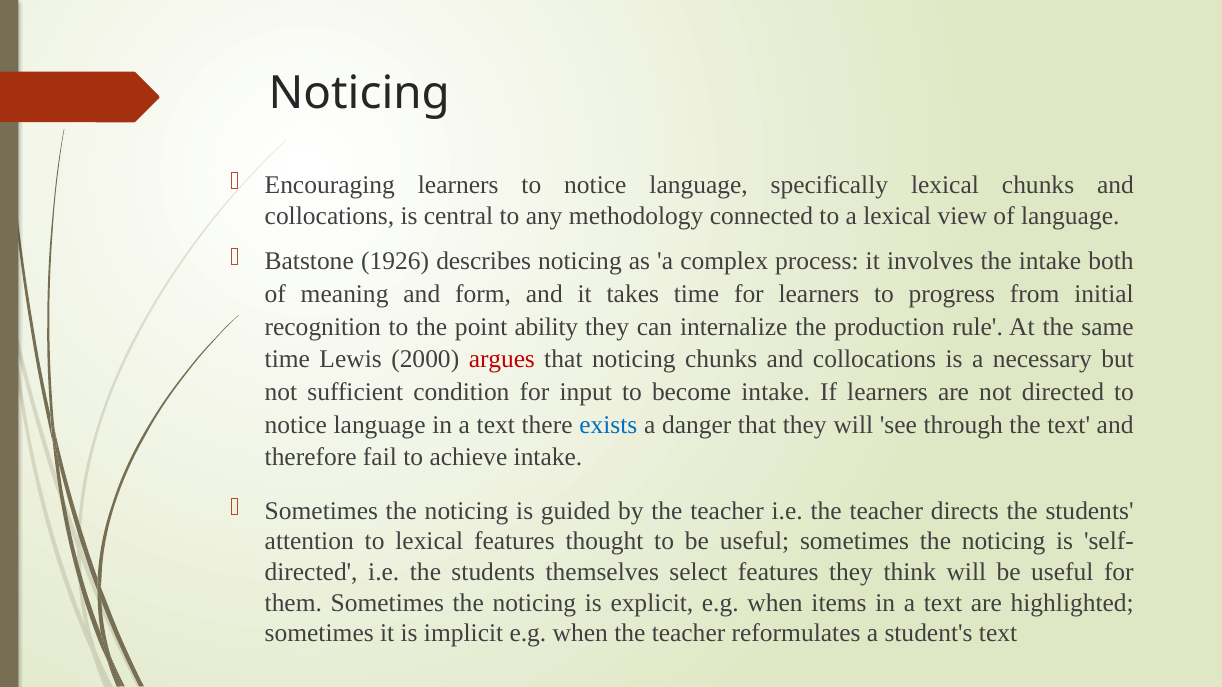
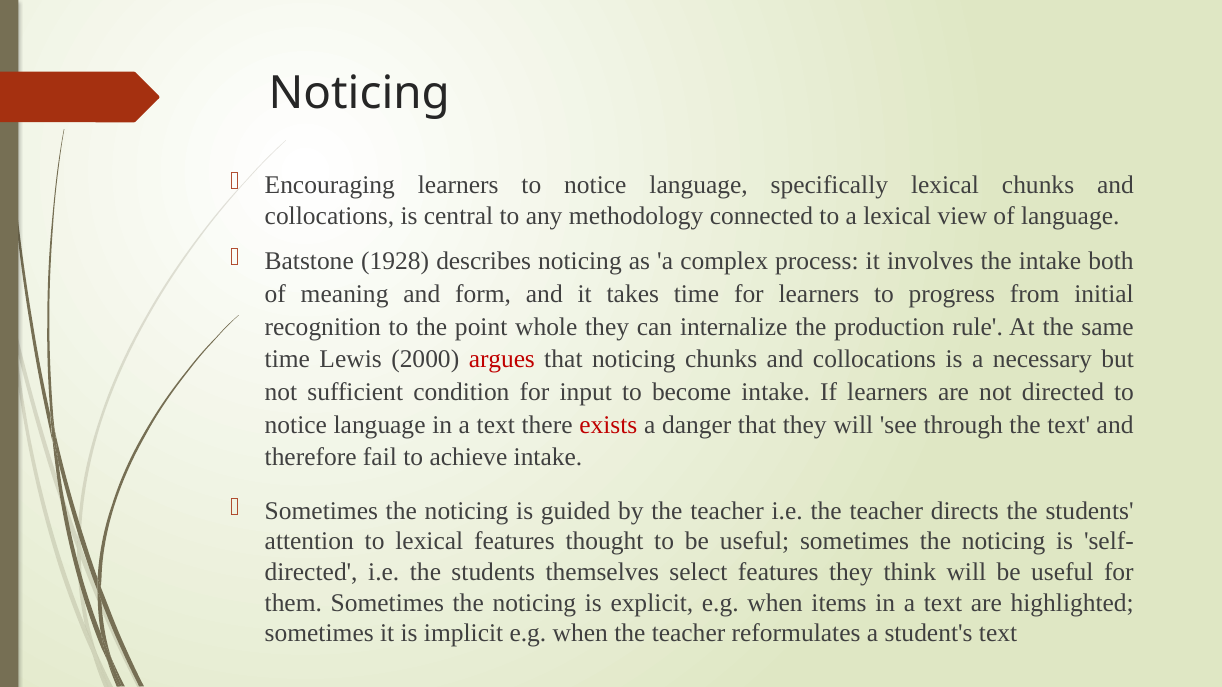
1926: 1926 -> 1928
ability: ability -> whole
exists colour: blue -> red
